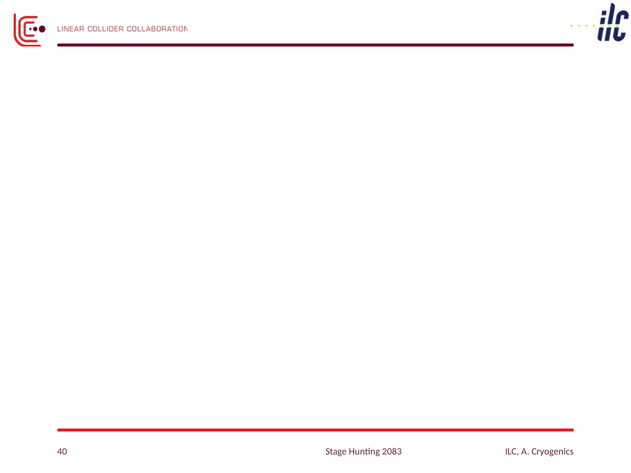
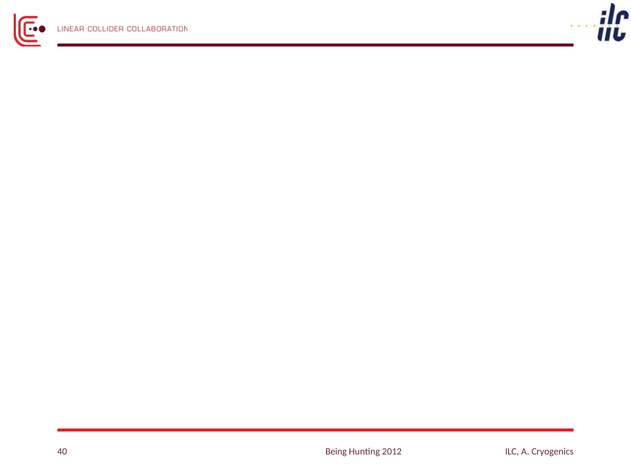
Stage: Stage -> Being
2083: 2083 -> 2012
